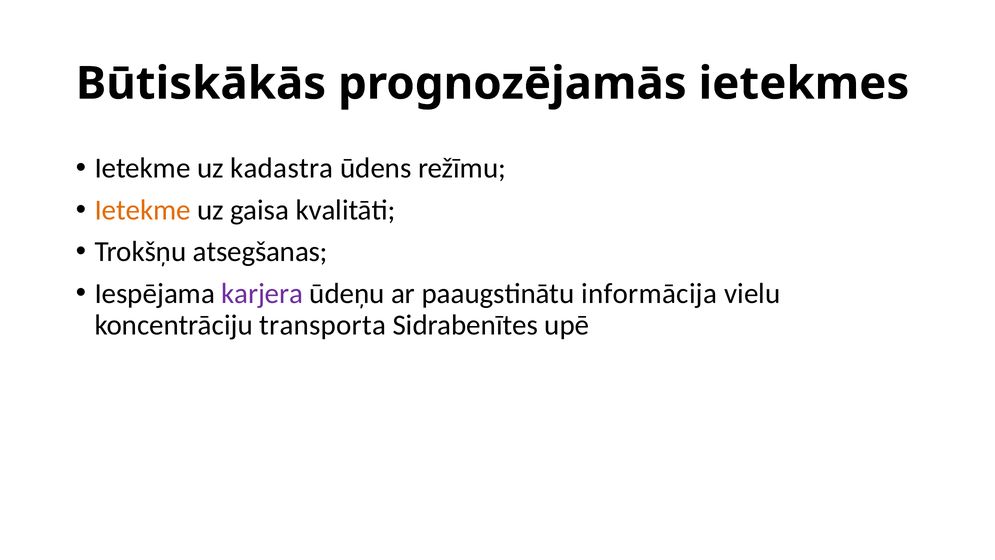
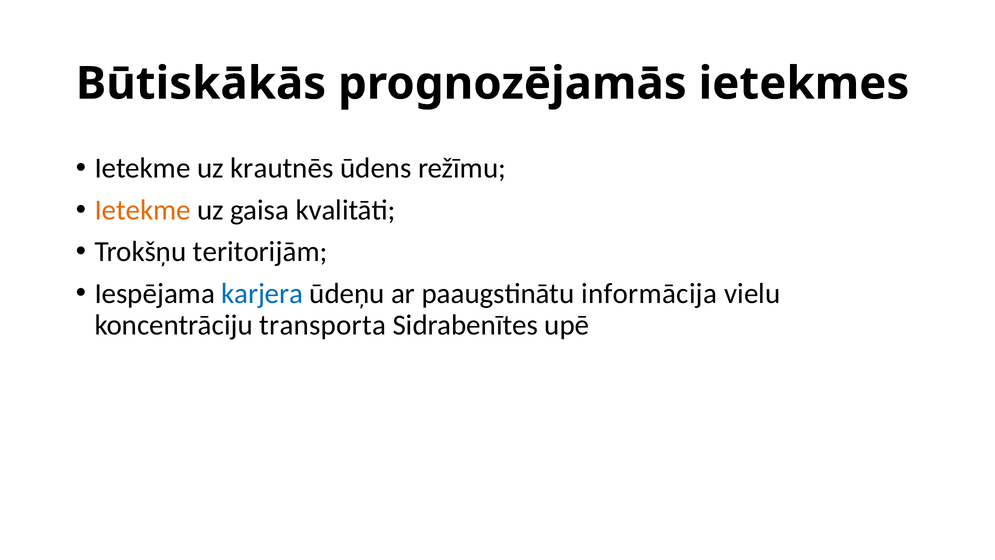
kadastra: kadastra -> krautnēs
atsegšanas: atsegšanas -> teritorijām
karjera colour: purple -> blue
